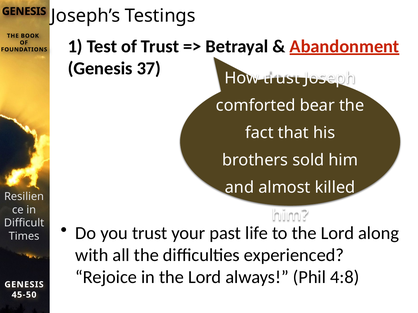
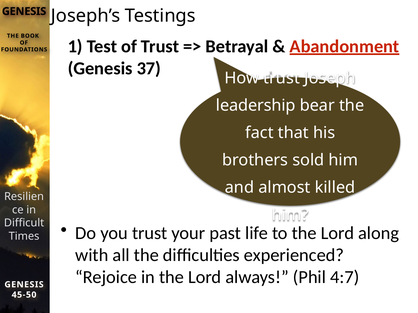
comforted: comforted -> leadership
4:8: 4:8 -> 4:7
